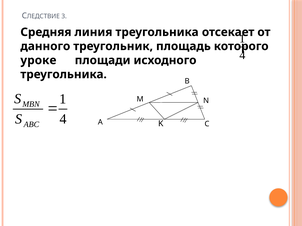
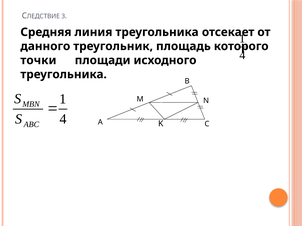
уроке at (38, 60): уроке -> точки
